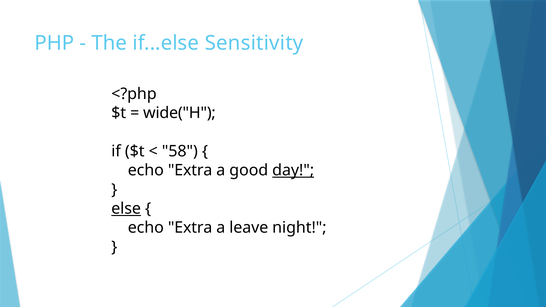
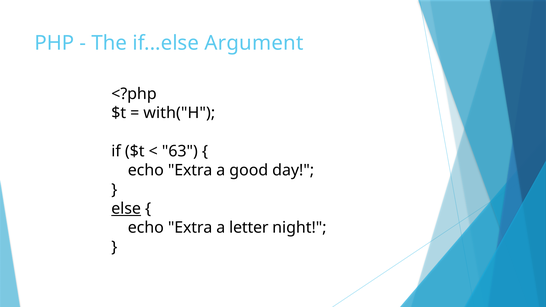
Sensitivity: Sensitivity -> Argument
wide("H: wide("H -> with("H
58: 58 -> 63
day underline: present -> none
leave: leave -> letter
